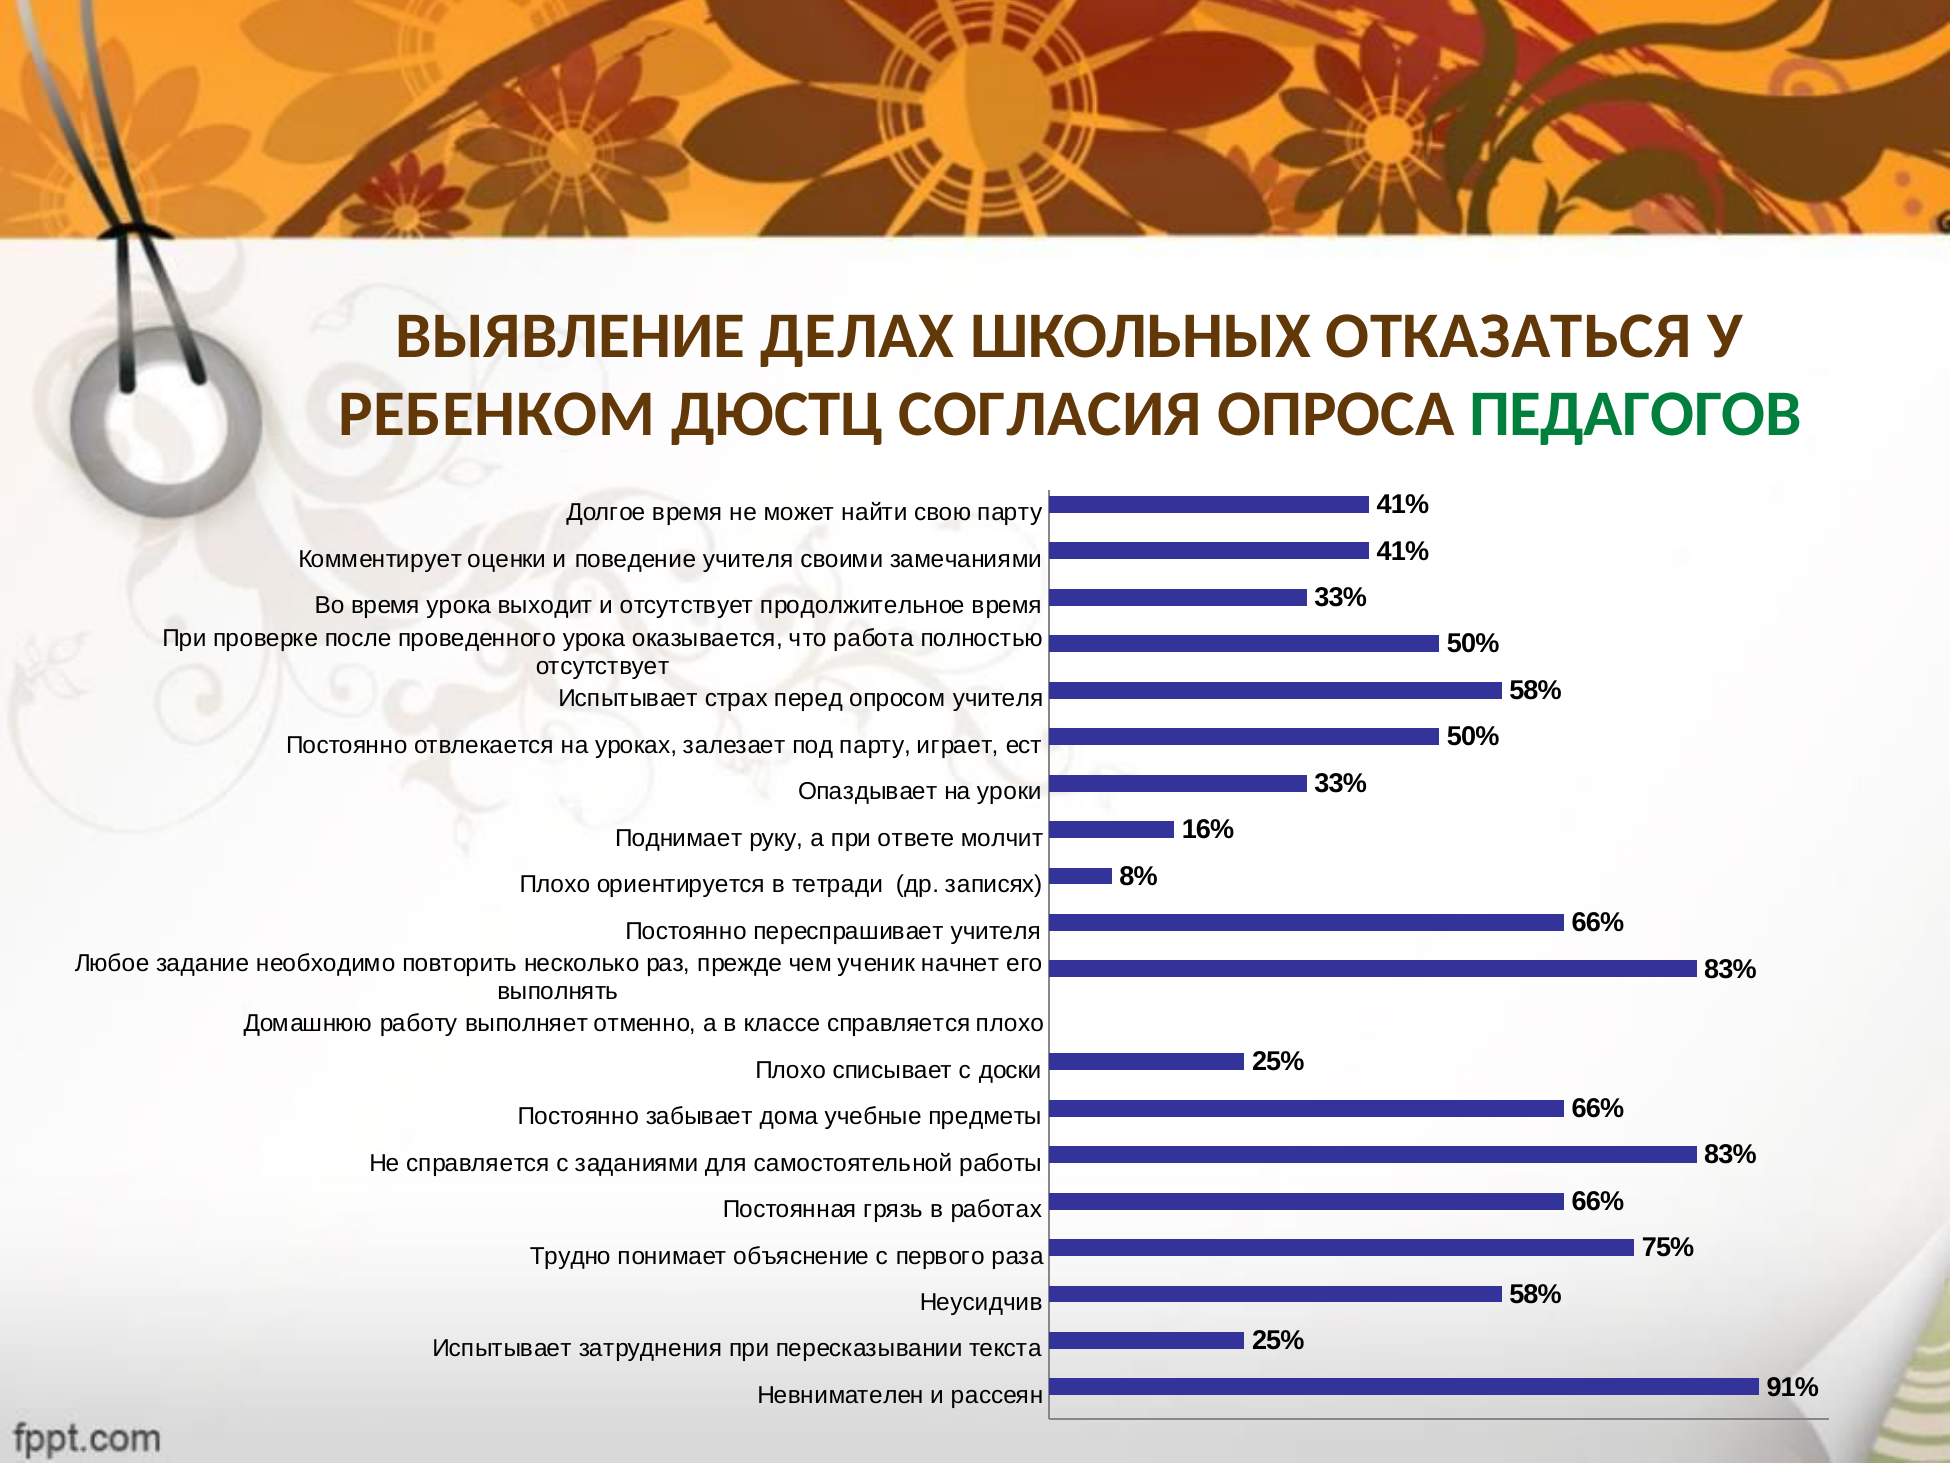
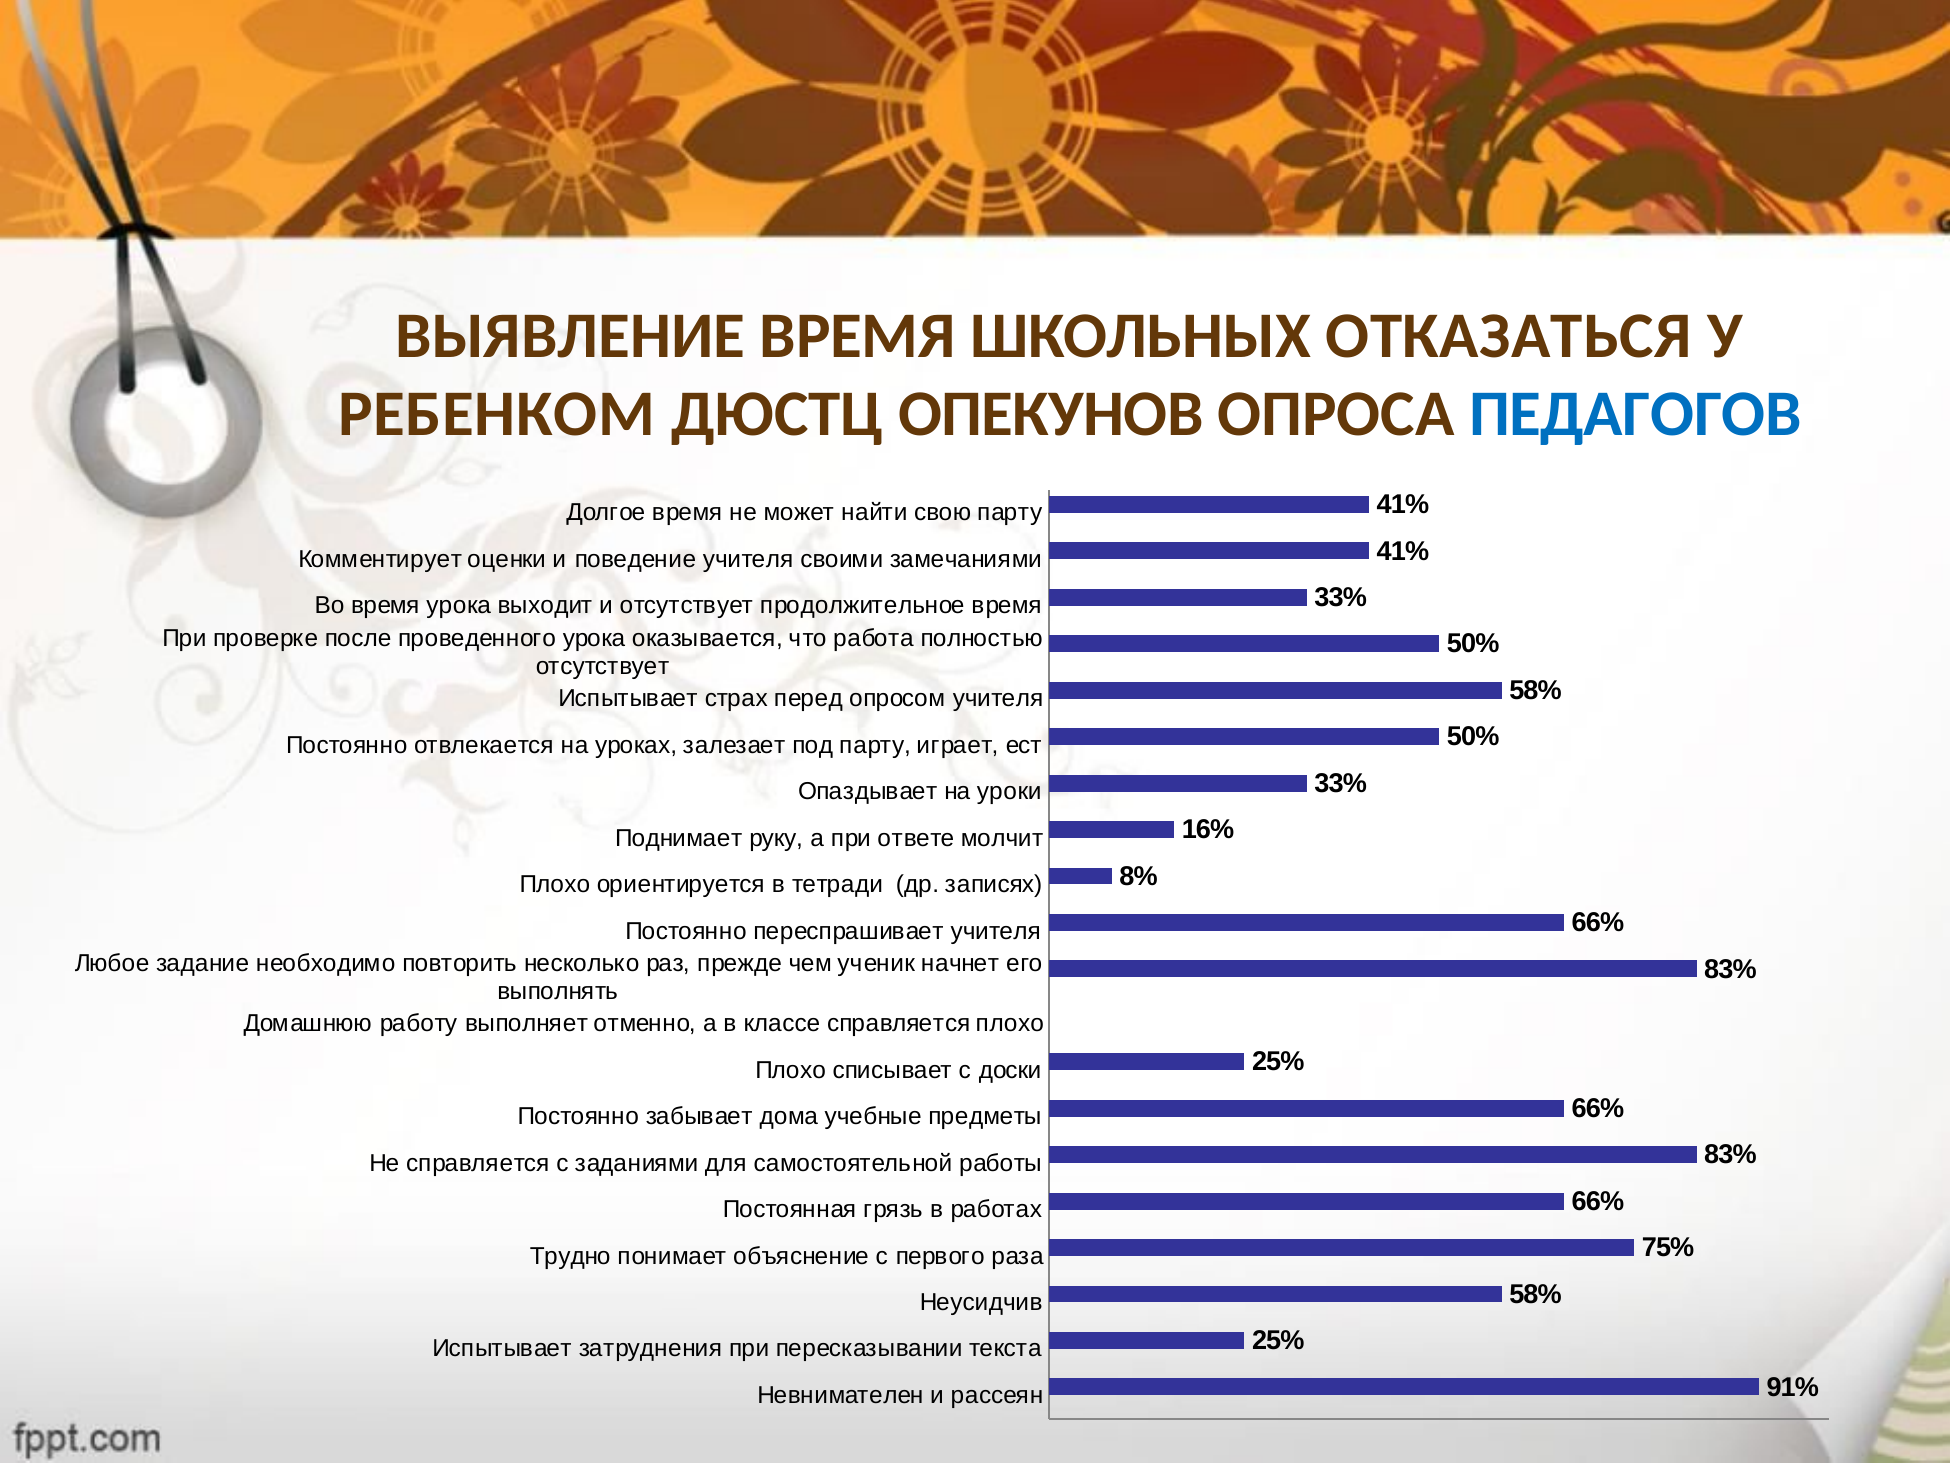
ВЫЯВЛЕНИЕ ДЕЛАХ: ДЕЛАХ -> ВРЕМЯ
СОГЛАСИЯ: СОГЛАСИЯ -> ОПЕКУНОВ
ПЕДАГОГОВ colour: green -> blue
